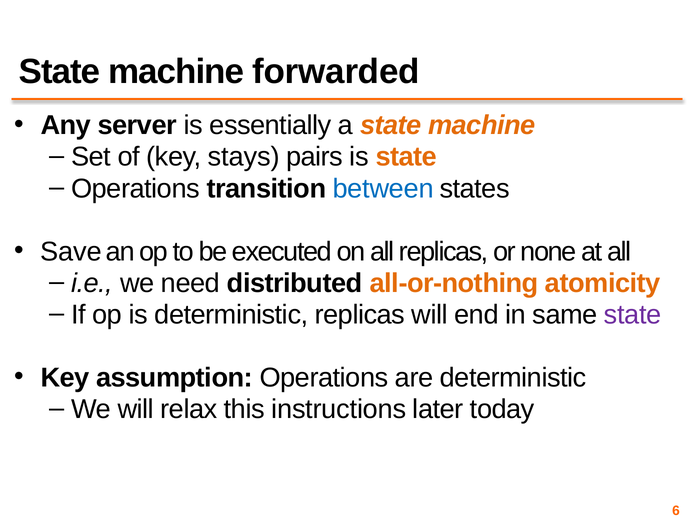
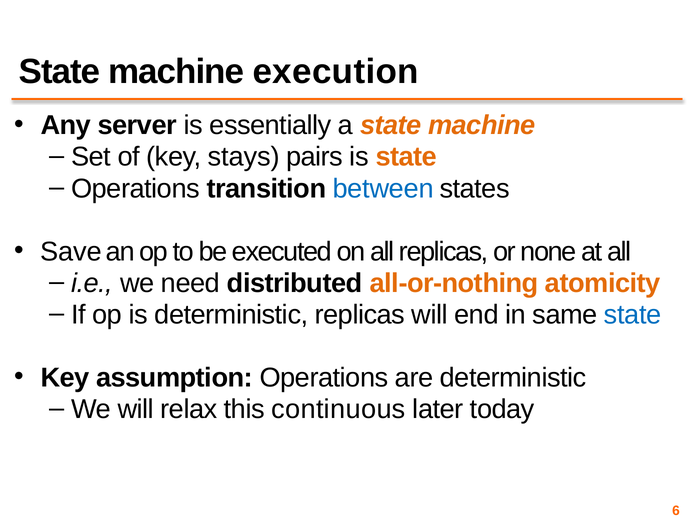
forwarded: forwarded -> execution
state at (633, 315) colour: purple -> blue
instructions: instructions -> continuous
